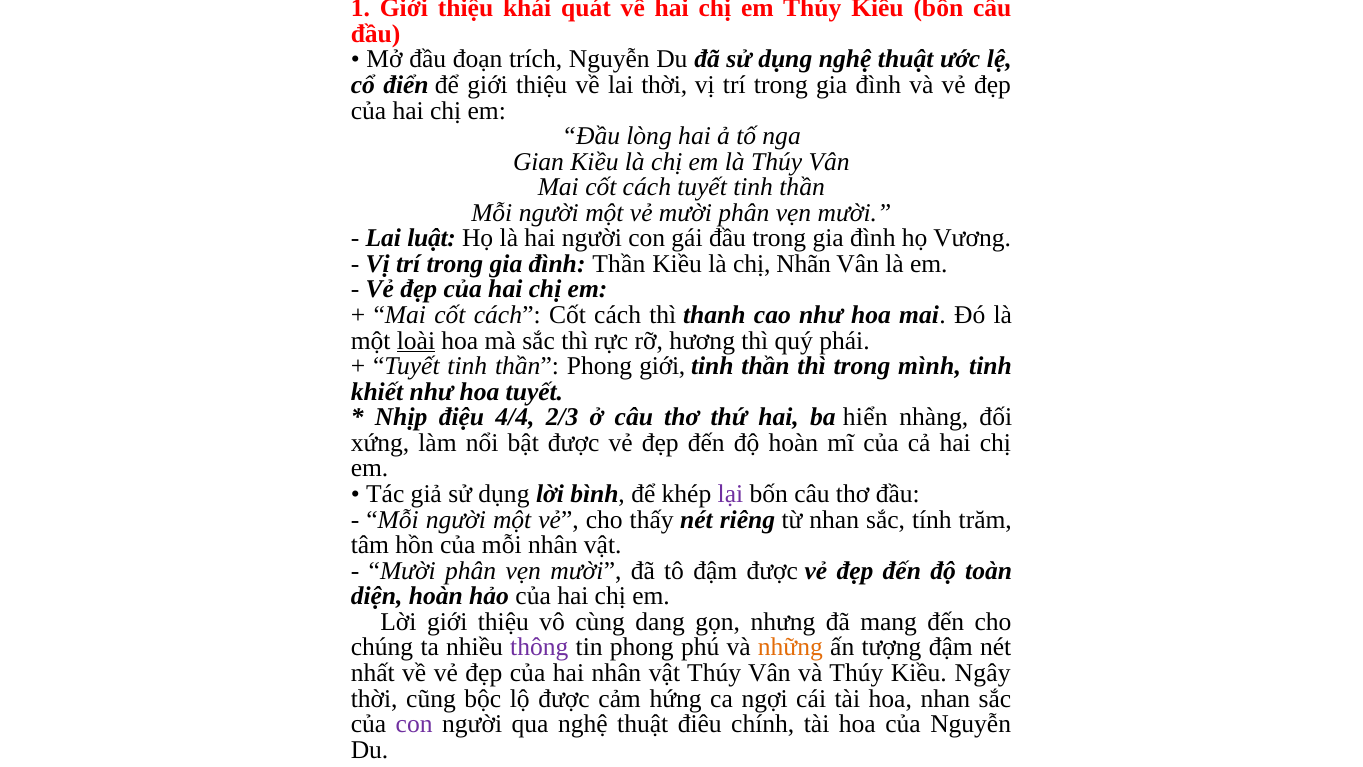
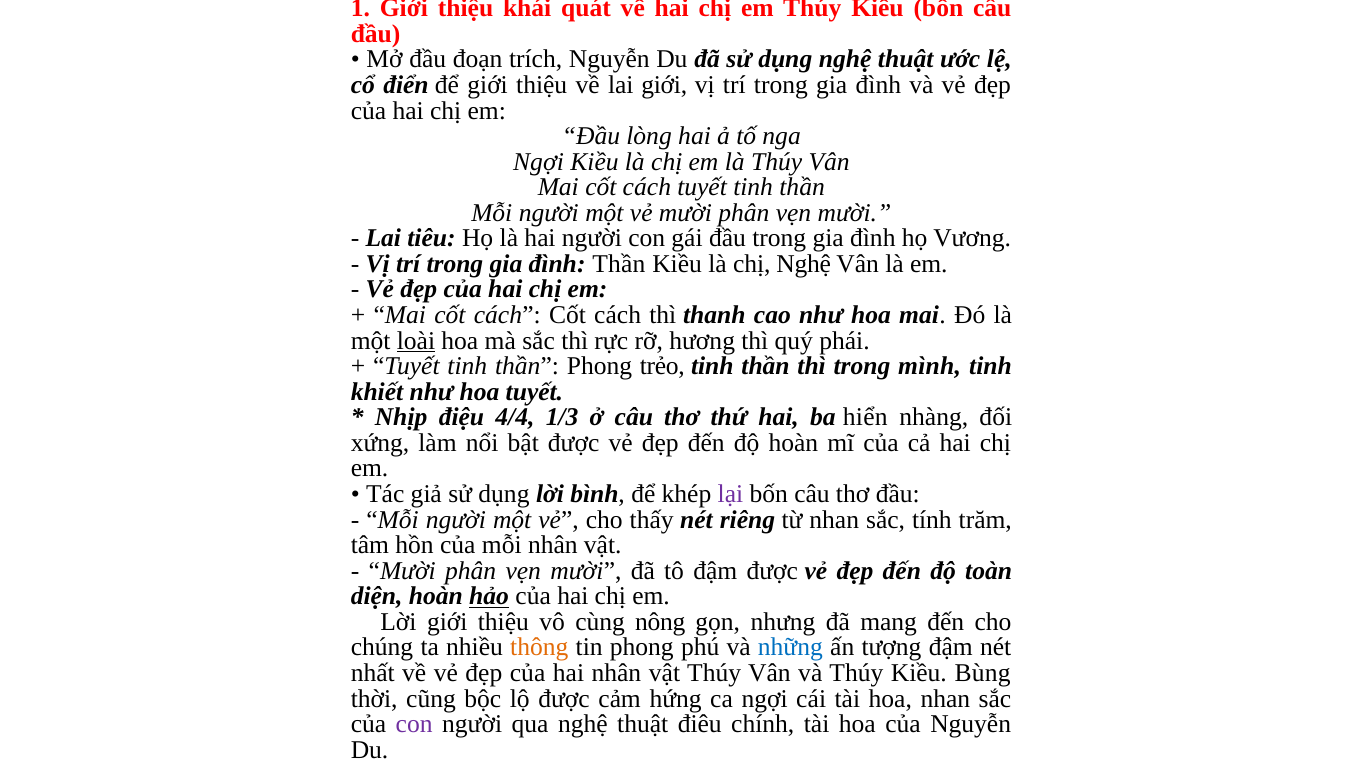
lai thời: thời -> giới
Gian at (539, 162): Gian -> Ngợi
luật: luật -> tiêu
chị Nhãn: Nhãn -> Nghệ
Phong giới: giới -> trẻo
2/3: 2/3 -> 1/3
hảo underline: none -> present
dang: dang -> nông
thông colour: purple -> orange
những colour: orange -> blue
Ngây: Ngây -> Bùng
